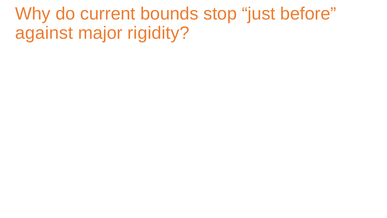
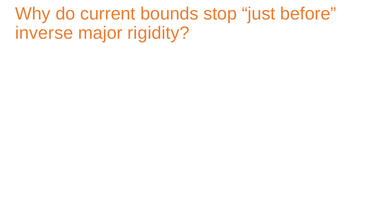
against: against -> inverse
